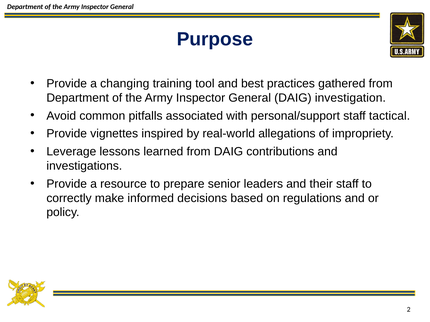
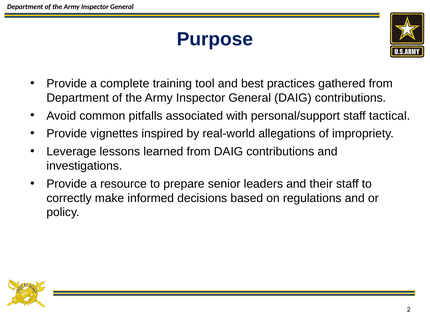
changing: changing -> complete
General DAIG investigation: investigation -> contributions
